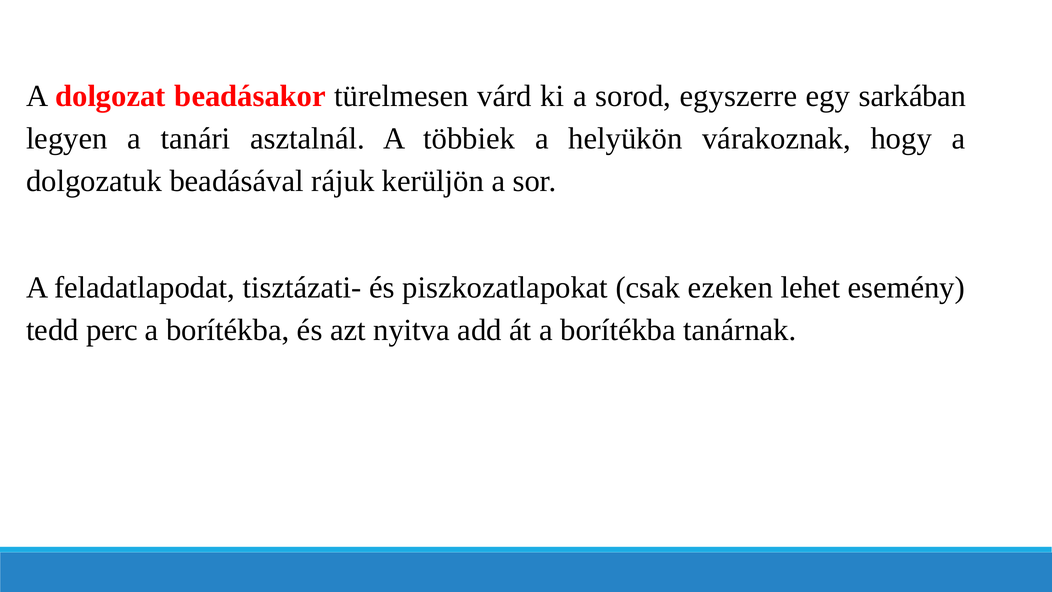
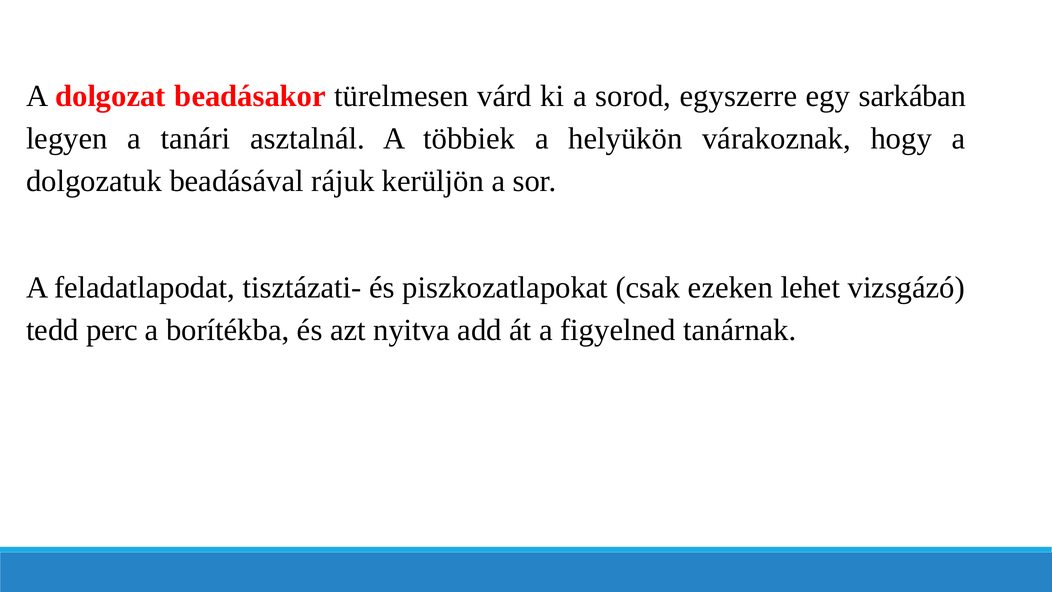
esemény: esemény -> vizsgázó
át a borítékba: borítékba -> figyelned
